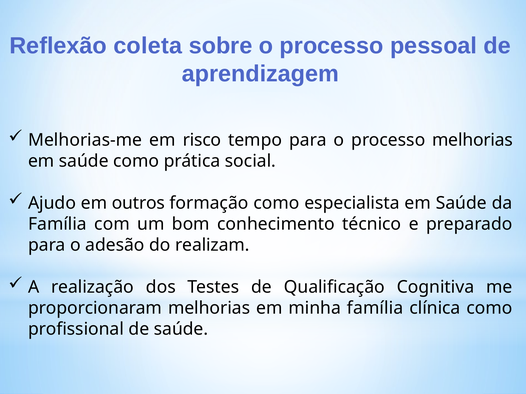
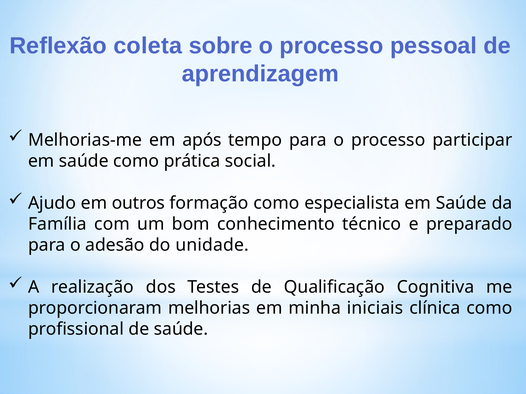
risco: risco -> após
processo melhorias: melhorias -> participar
realizam: realizam -> unidade
minha família: família -> iniciais
